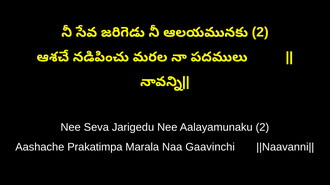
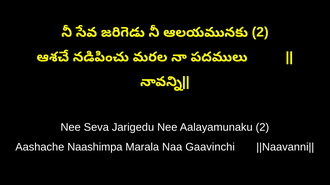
Prakatimpa: Prakatimpa -> Naashimpa
